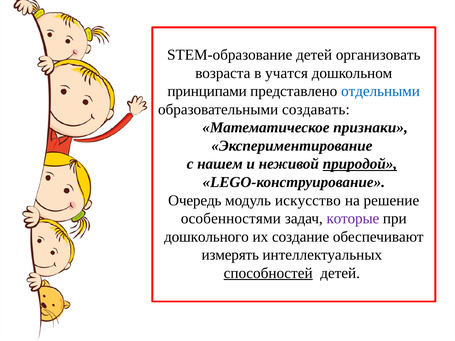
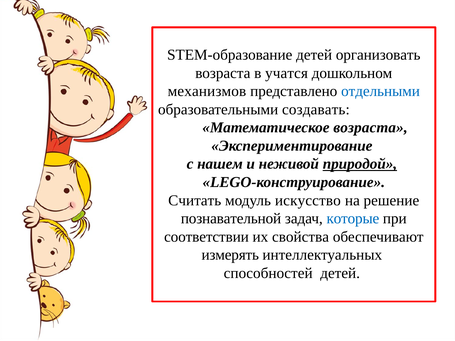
принципами: принципами -> механизмов
Математическое признаки: признаки -> возраста
Очередь: Очередь -> Считать
особенностями: особенностями -> познавательной
которые colour: purple -> blue
дошкольного: дошкольного -> соответствии
создание: создание -> свойства
способностей underline: present -> none
